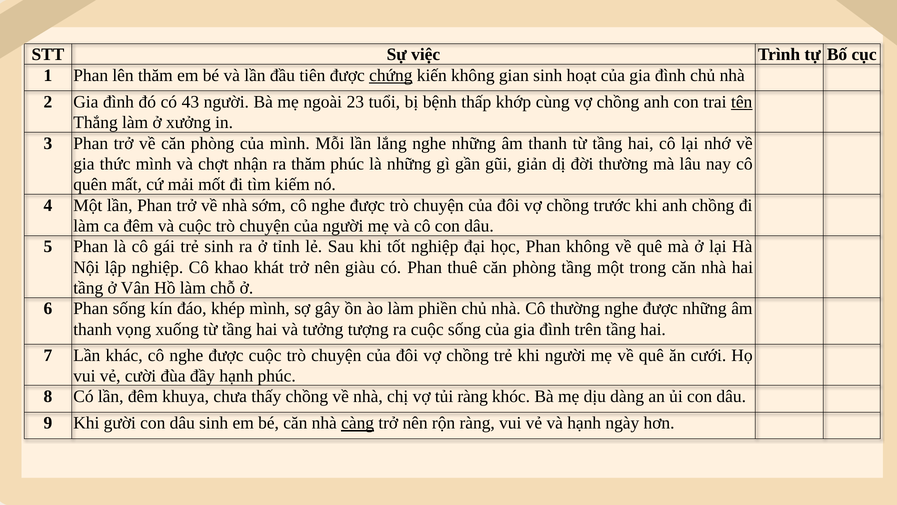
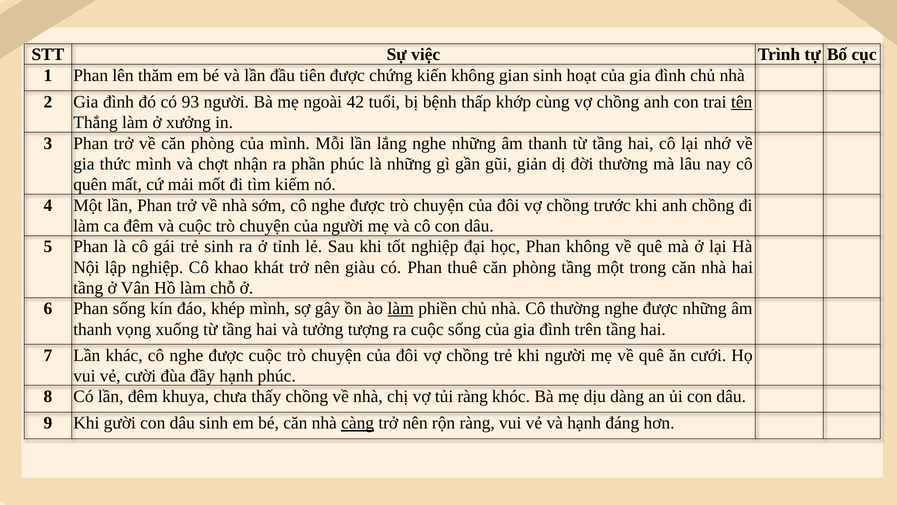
chứng underline: present -> none
43: 43 -> 93
23: 23 -> 42
ra thăm: thăm -> phần
làm at (401, 308) underline: none -> present
ngày: ngày -> đáng
